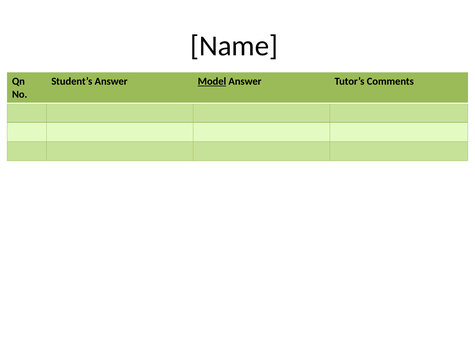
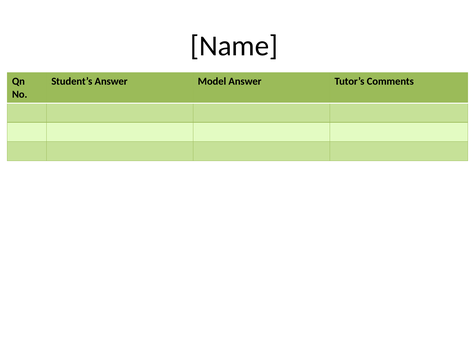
Model underline: present -> none
